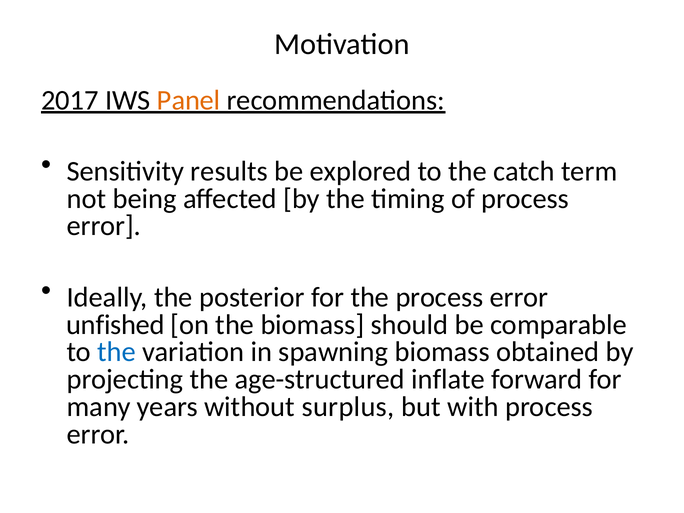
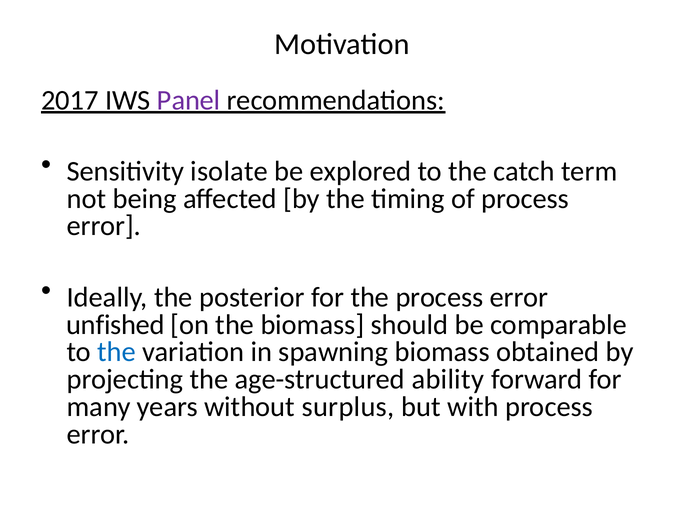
Panel colour: orange -> purple
results: results -> isolate
inflate: inflate -> ability
